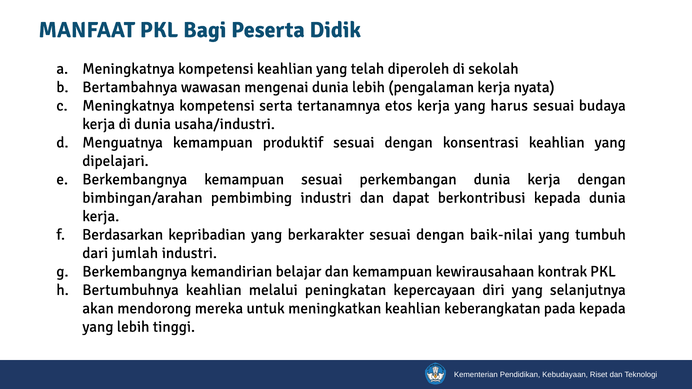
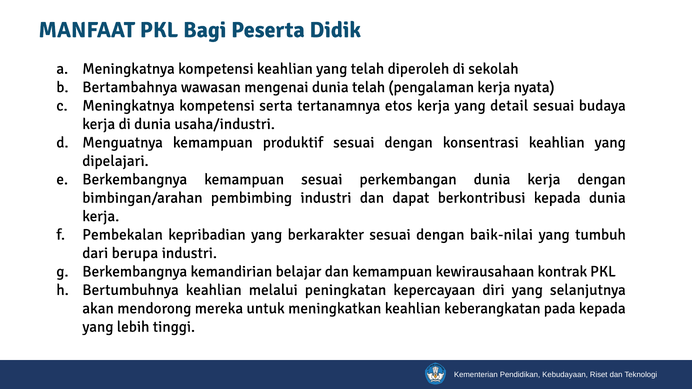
dunia lebih: lebih -> telah
harus: harus -> detail
Berdasarkan: Berdasarkan -> Pembekalan
jumlah: jumlah -> berupa
